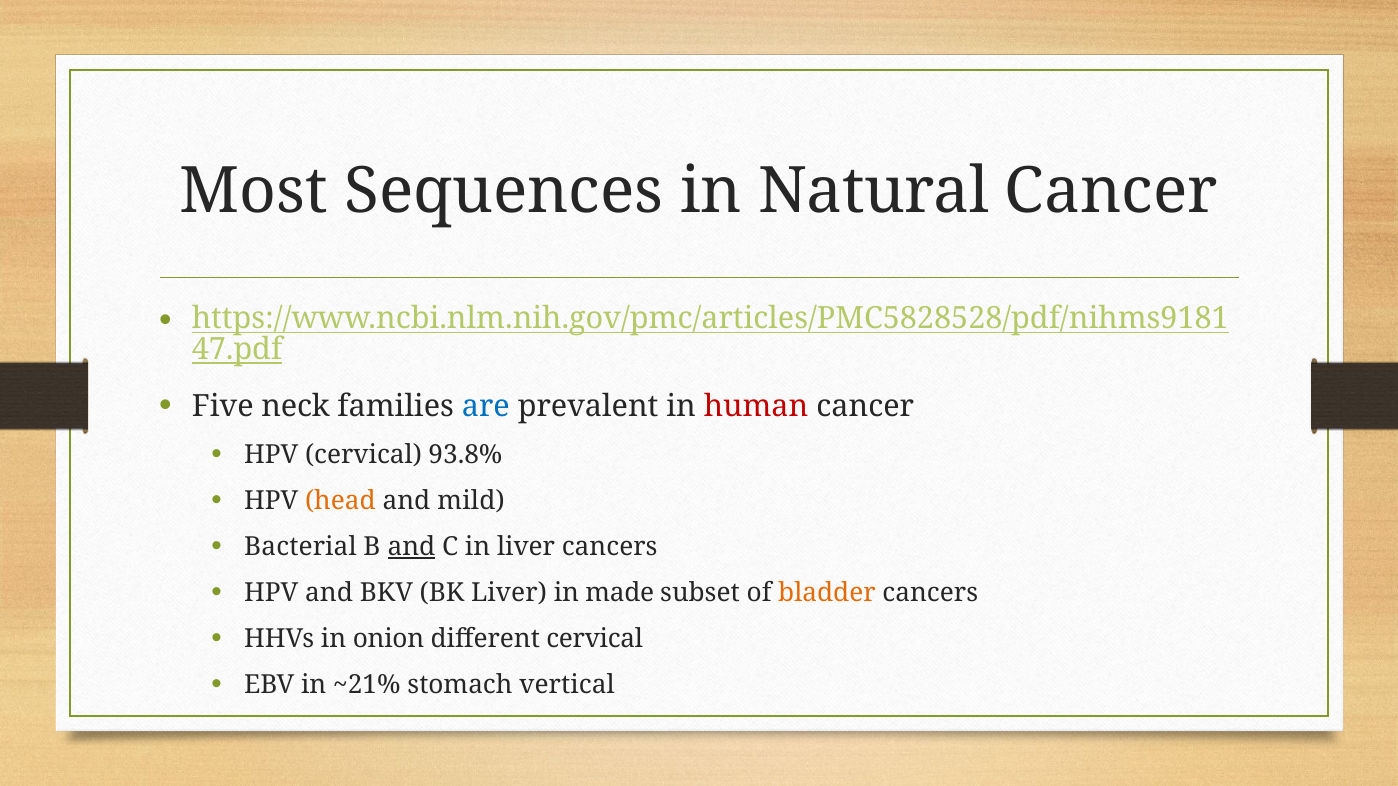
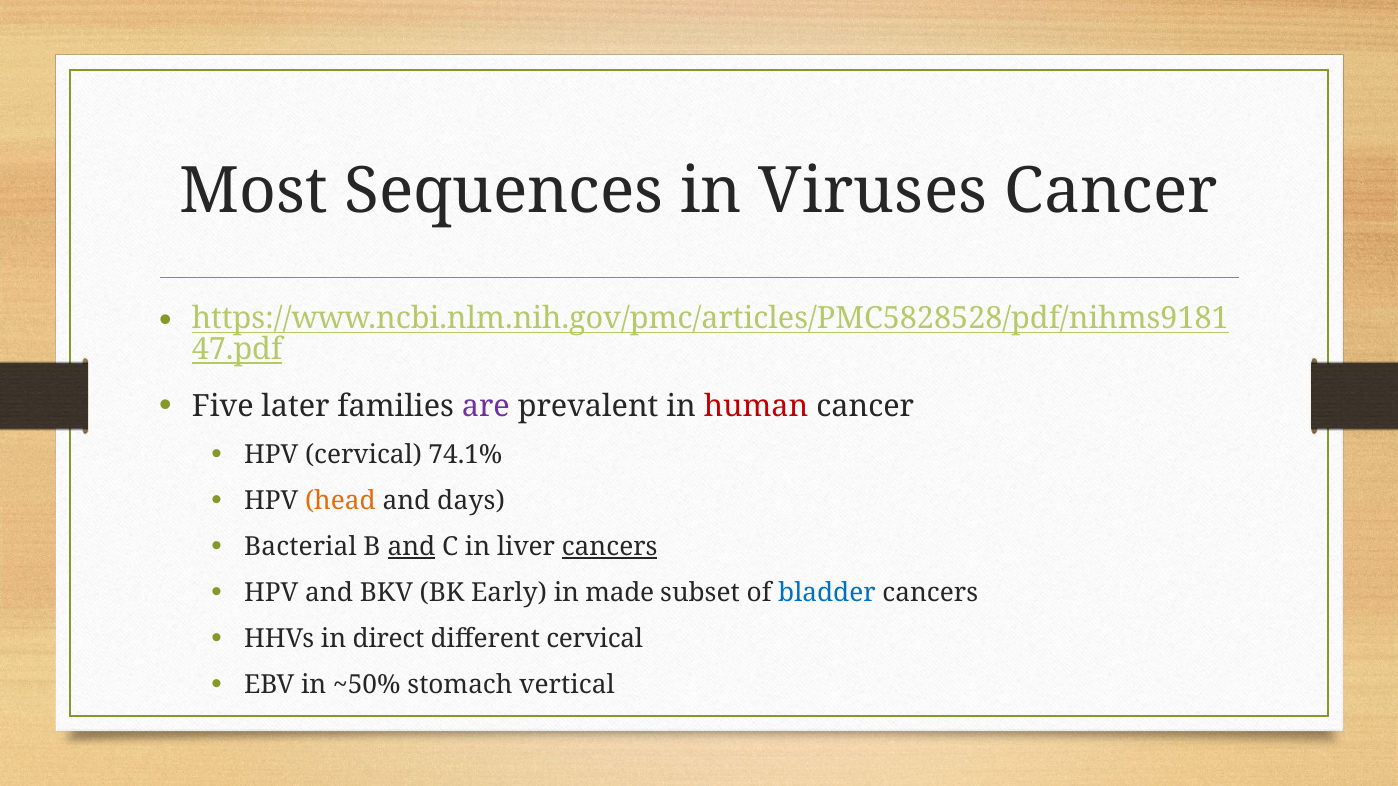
Natural: Natural -> Viruses
neck: neck -> later
are colour: blue -> purple
93.8%: 93.8% -> 74.1%
mild: mild -> days
cancers at (610, 547) underline: none -> present
BK Liver: Liver -> Early
bladder colour: orange -> blue
onion: onion -> direct
~21%: ~21% -> ~50%
